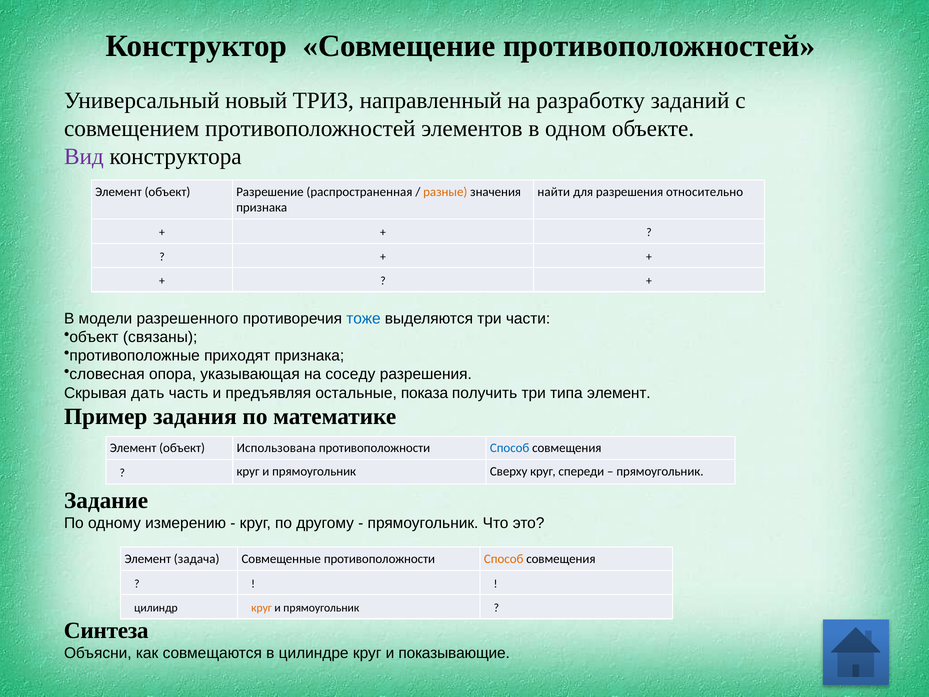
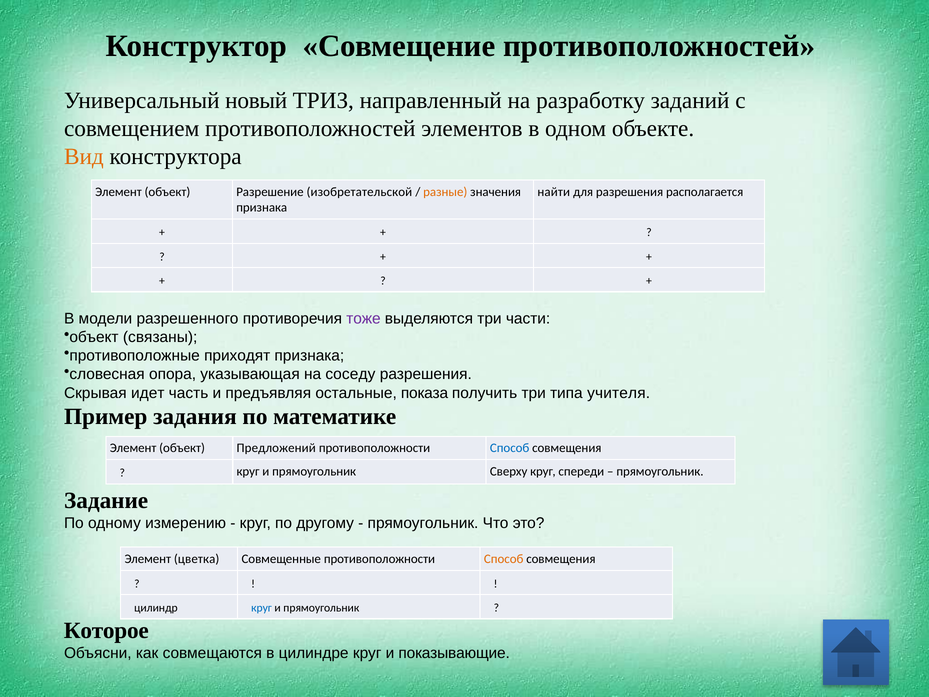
Вид colour: purple -> orange
распространенная: распространенная -> изобретательской
относительно: относительно -> располагается
тоже colour: blue -> purple
дать: дать -> идет
типа элемент: элемент -> учителя
Использована: Использована -> Предложений
задача: задача -> цветка
круг at (262, 608) colour: orange -> blue
Синтеза: Синтеза -> Которое
